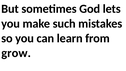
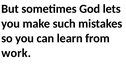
grow: grow -> work
